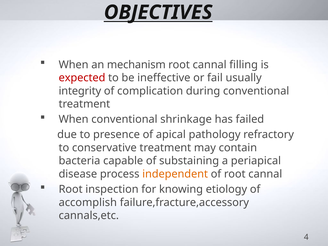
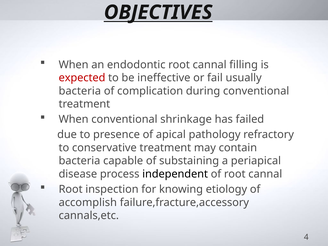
mechanism: mechanism -> endodontic
integrity at (80, 91): integrity -> bacteria
independent colour: orange -> black
